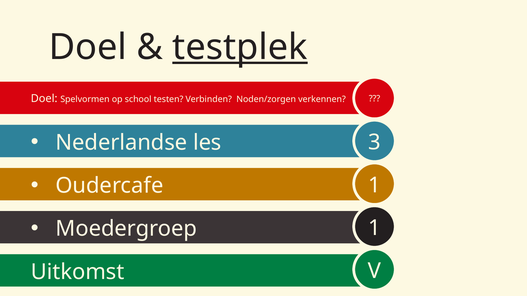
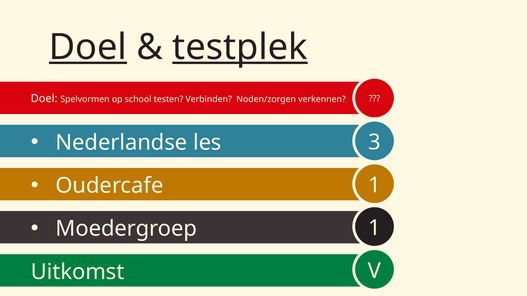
Doel at (88, 47) underline: none -> present
